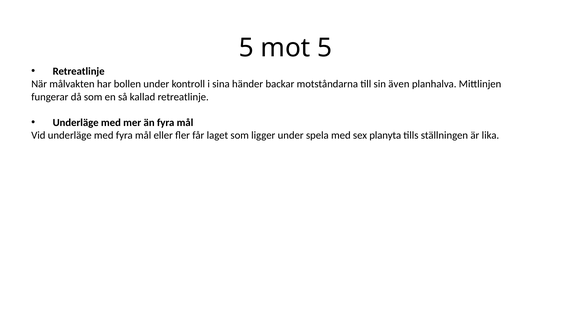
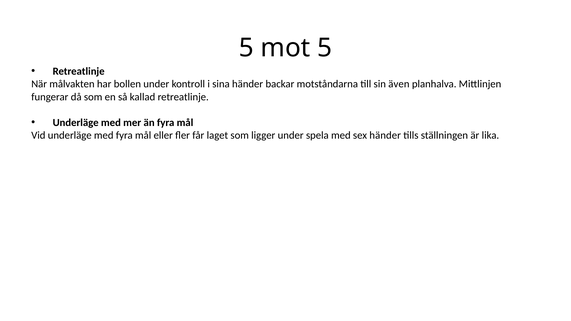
sex planyta: planyta -> händer
